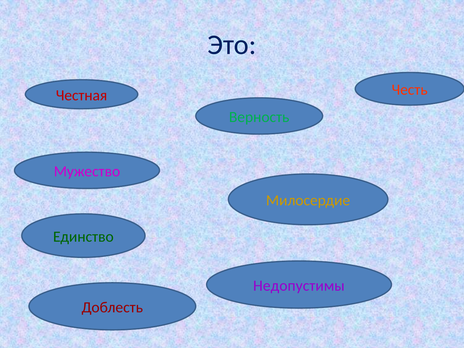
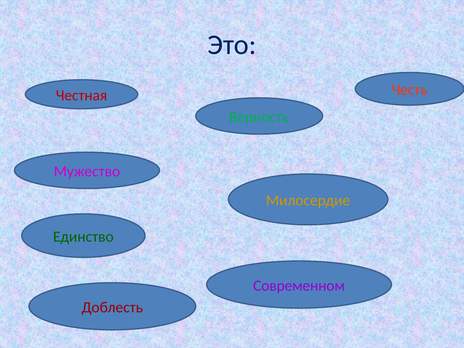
Недопустимы: Недопустимы -> Современном
